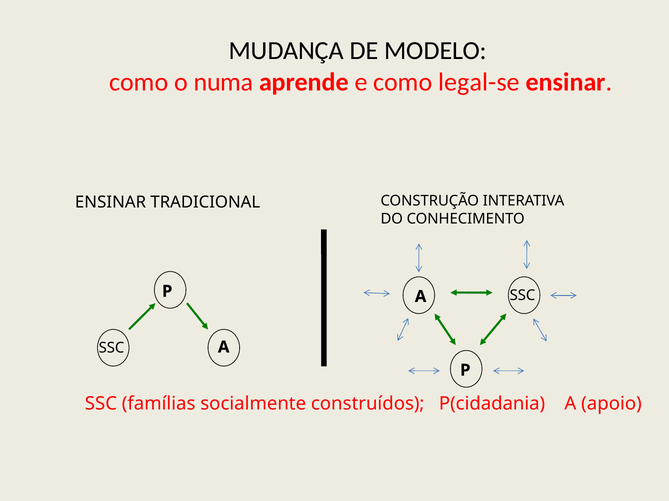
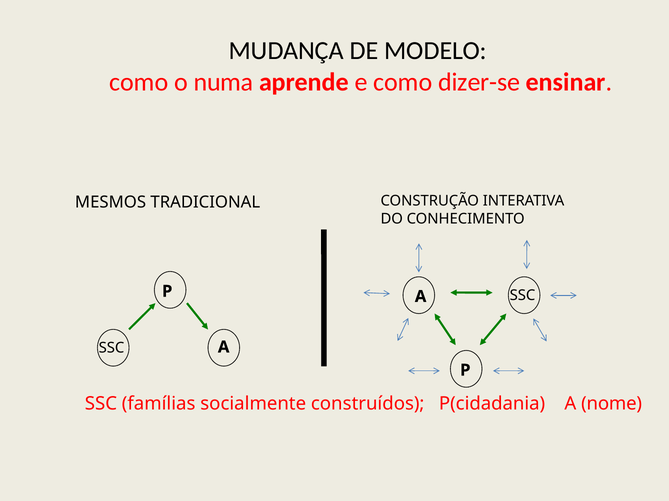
legal-se: legal-se -> dizer-se
ENSINAR at (111, 202): ENSINAR -> MESMOS
apoio: apoio -> nome
